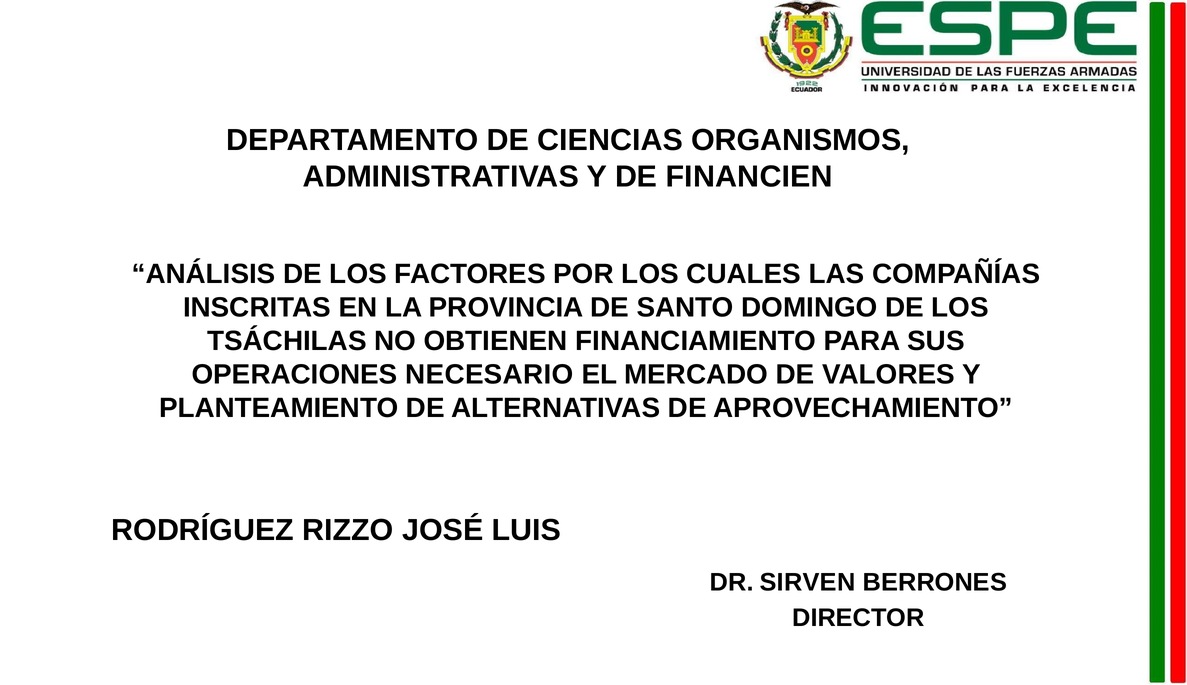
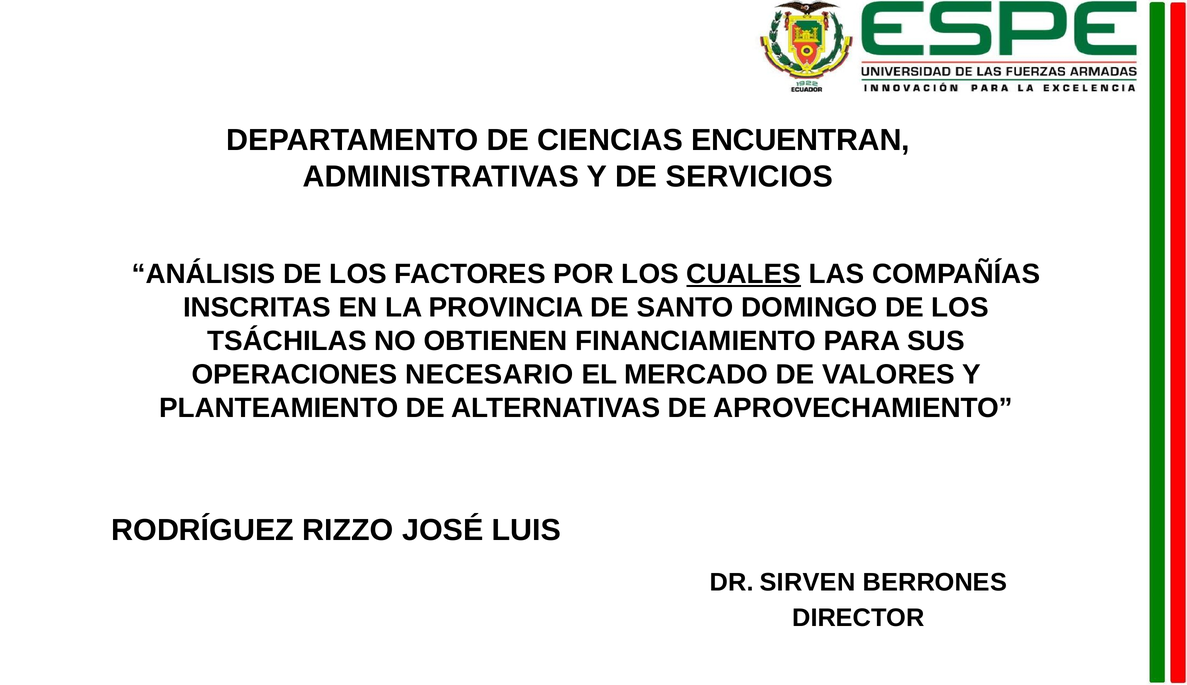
ORGANISMOS: ORGANISMOS -> ENCUENTRAN
FINANCIEN: FINANCIEN -> SERVICIOS
CUALES underline: none -> present
